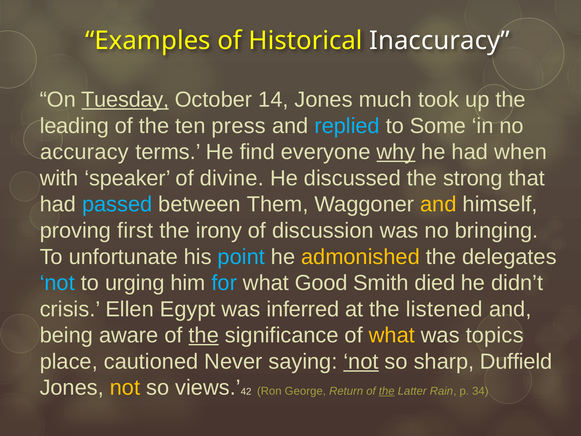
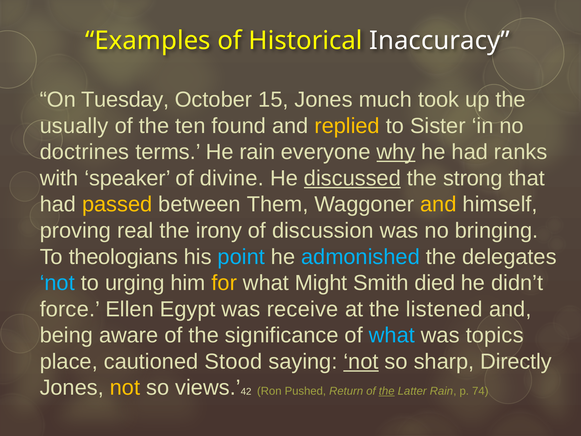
Tuesday underline: present -> none
14: 14 -> 15
leading: leading -> usually
press: press -> found
replied colour: light blue -> yellow
Some: Some -> Sister
accuracy: accuracy -> doctrines
He find: find -> rain
when: when -> ranks
discussed underline: none -> present
passed colour: light blue -> yellow
first: first -> real
unfortunate: unfortunate -> theologians
admonished colour: yellow -> light blue
for colour: light blue -> yellow
Good: Good -> Might
crisis: crisis -> force
inferred: inferred -> receive
the at (204, 335) underline: present -> none
what at (392, 335) colour: yellow -> light blue
Never: Never -> Stood
Duffield: Duffield -> Directly
George: George -> Pushed
34: 34 -> 74
